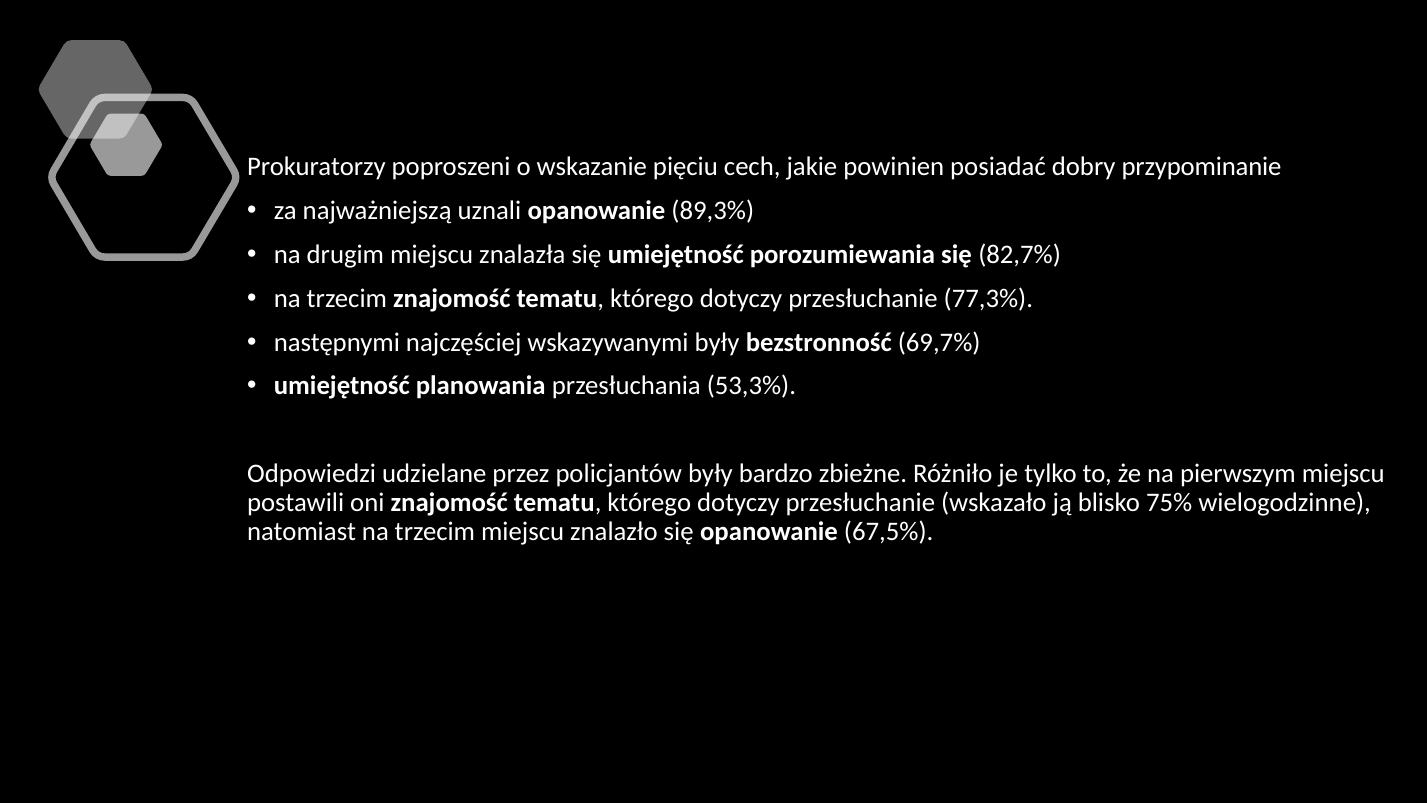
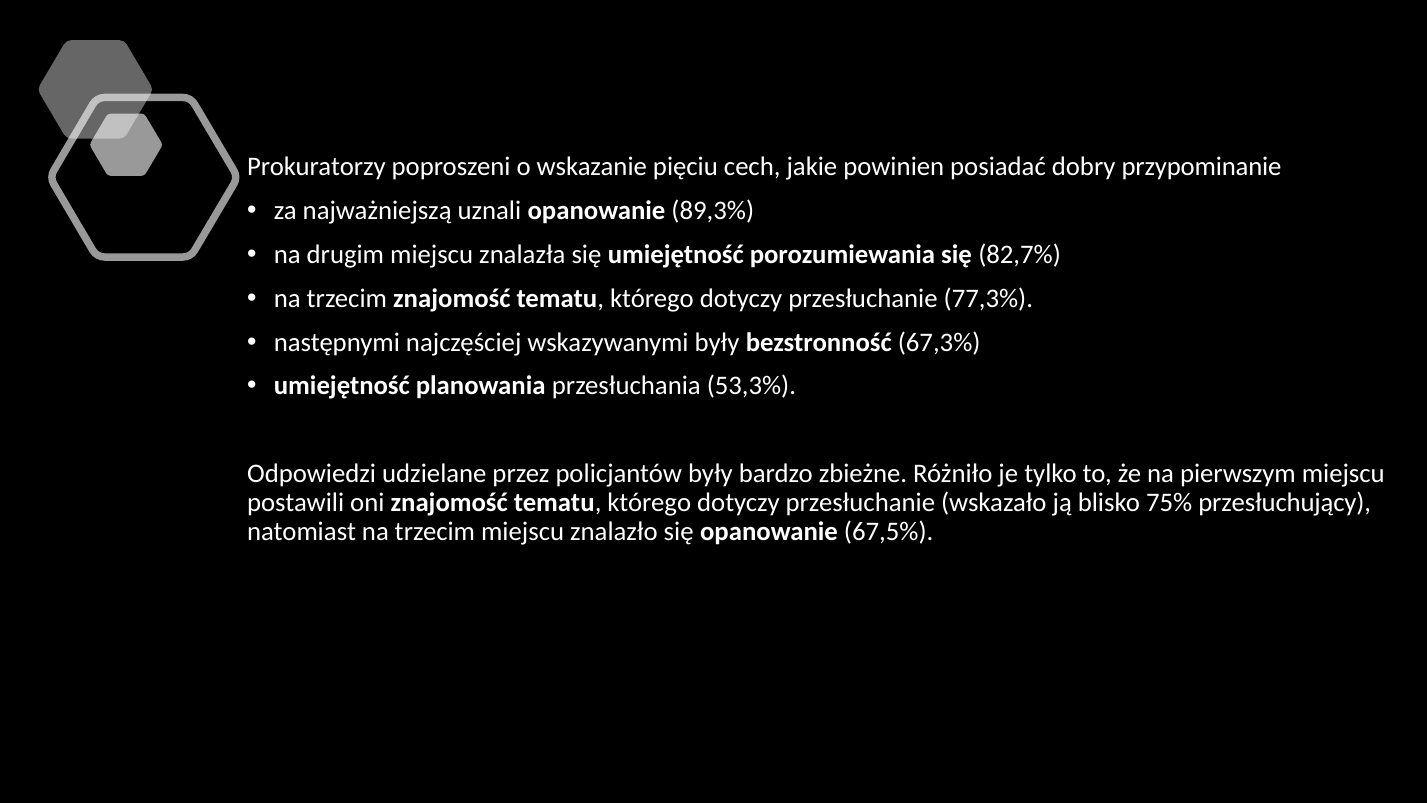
69,7%: 69,7% -> 67,3%
wielogodzinne: wielogodzinne -> przesłuchujący
